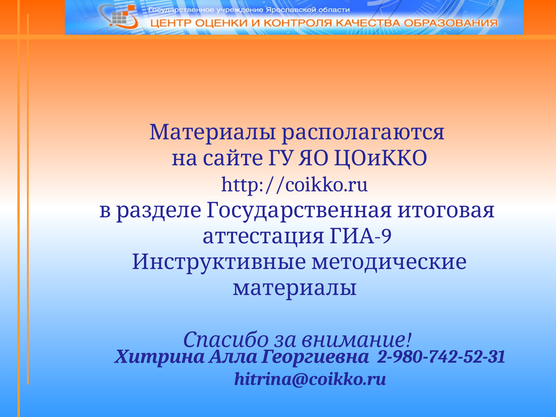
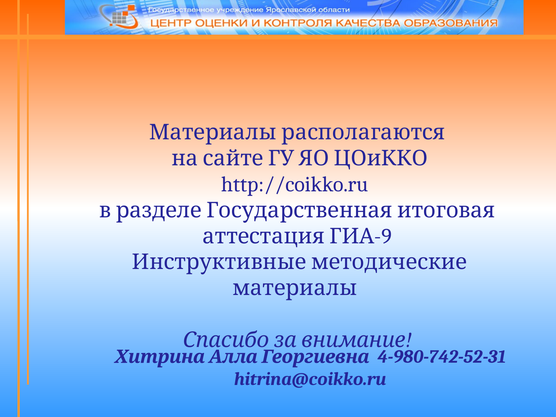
2-980-742-52-31: 2-980-742-52-31 -> 4-980-742-52-31
